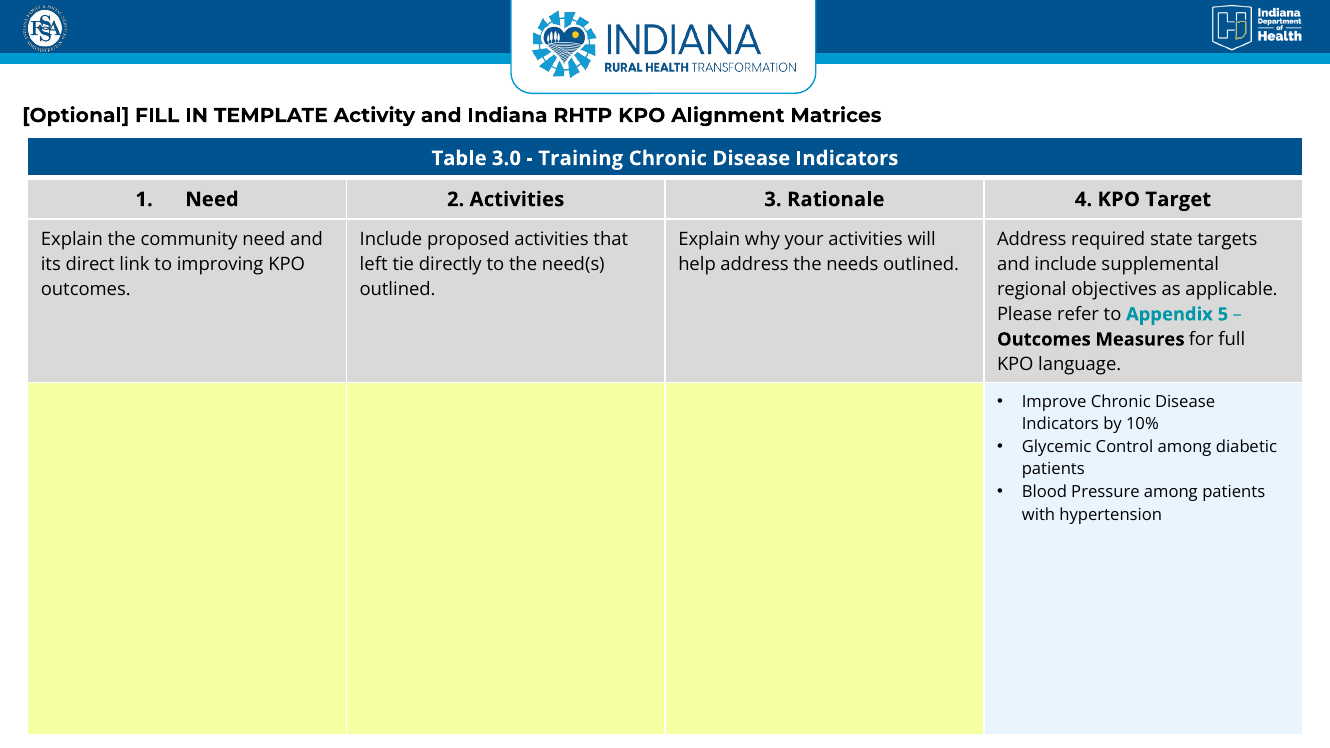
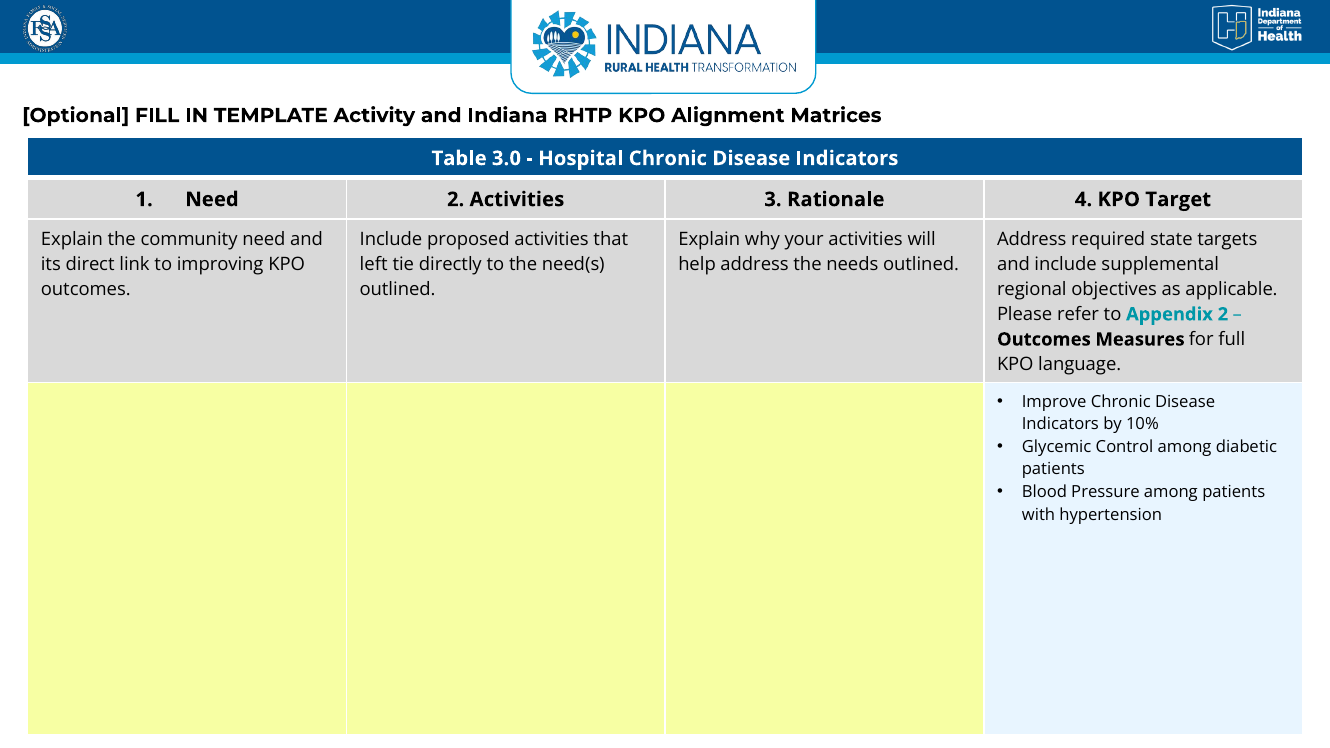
Training: Training -> Hospital
Appendix 5: 5 -> 2
